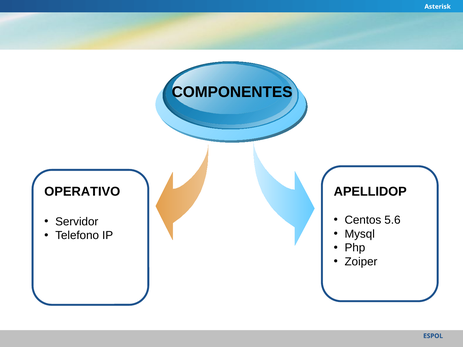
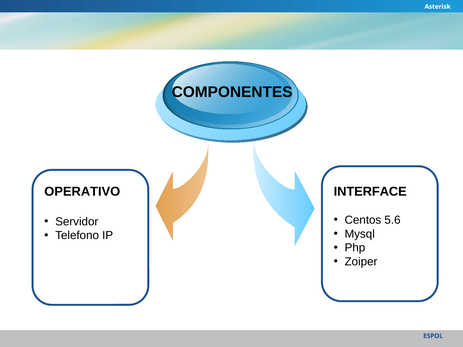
APELLIDOP: APELLIDOP -> INTERFACE
